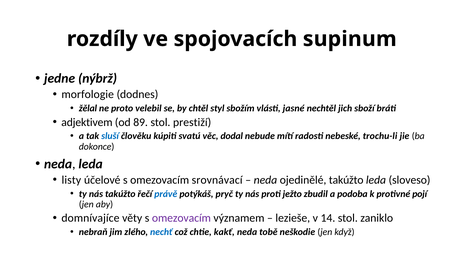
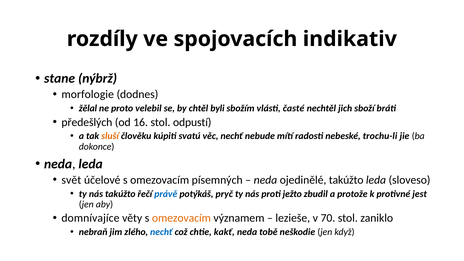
supinum: supinum -> indikativ
jedne: jedne -> stane
styl: styl -> byli
jasné: jasné -> časté
adjektivem: adjektivem -> předešlých
89: 89 -> 16
prestiží: prestiží -> odpustí
sluší colour: blue -> orange
věc dodal: dodal -> nechť
listy: listy -> svět
srovnávací: srovnávací -> písemných
podoba: podoba -> protože
pojí: pojí -> jest
omezovacím at (181, 218) colour: purple -> orange
14: 14 -> 70
